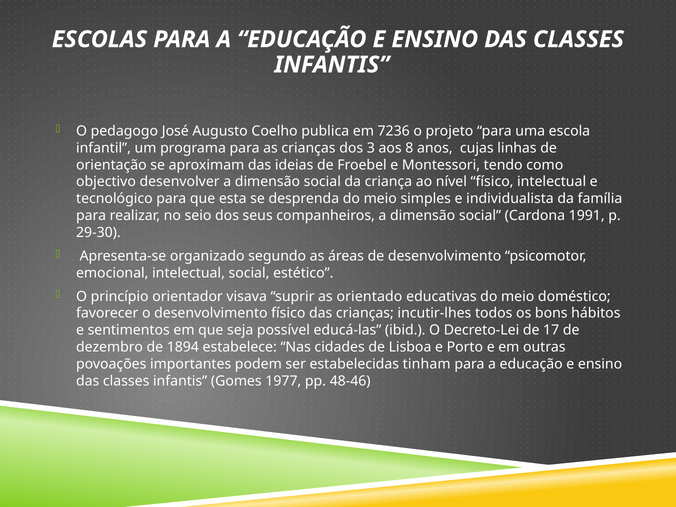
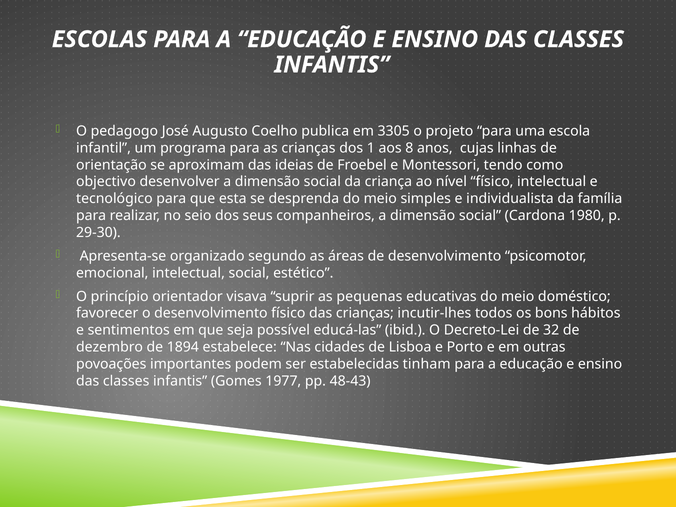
7236: 7236 -> 3305
3: 3 -> 1
1991: 1991 -> 1980
orientado: orientado -> pequenas
17: 17 -> 32
48-46: 48-46 -> 48-43
